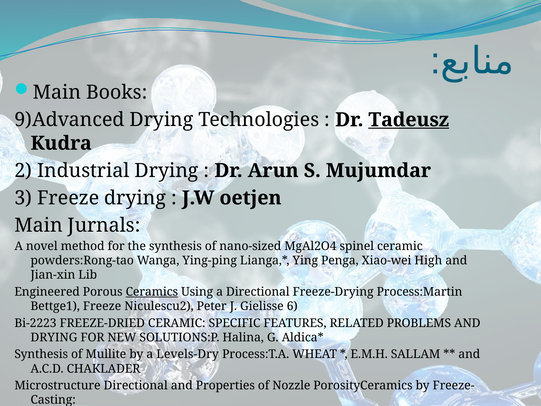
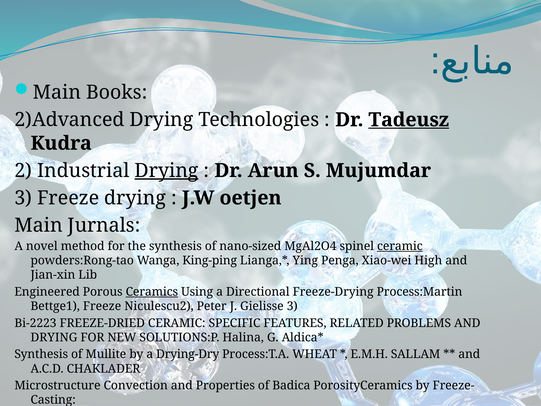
9)Advanced: 9)Advanced -> 2)Advanced
Drying at (167, 171) underline: none -> present
ceramic at (400, 246) underline: none -> present
Ying-ping: Ying-ping -> King-ping
Gielisse 6: 6 -> 3
Levels-Dry: Levels-Dry -> Drying-Dry
Microstructure Directional: Directional -> Convection
Nozzle: Nozzle -> Badica
